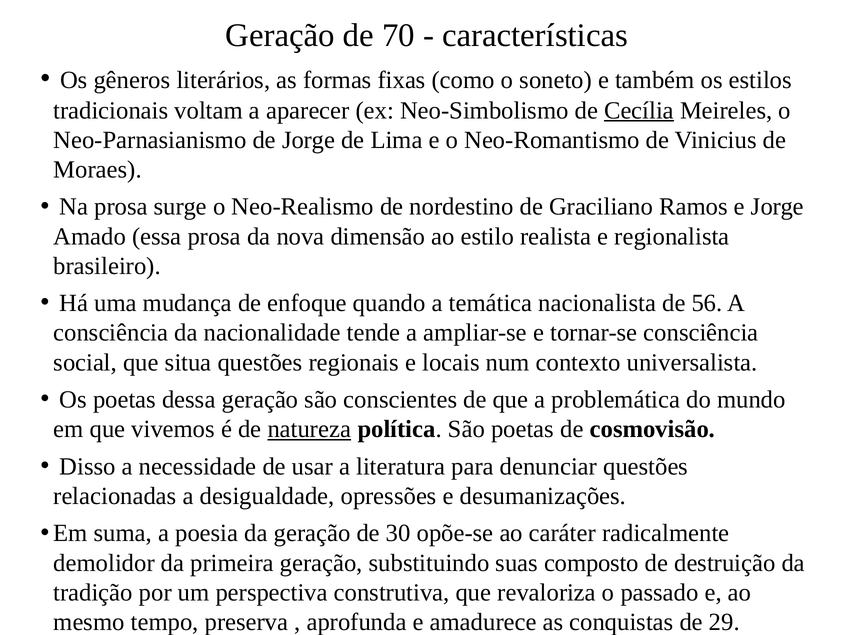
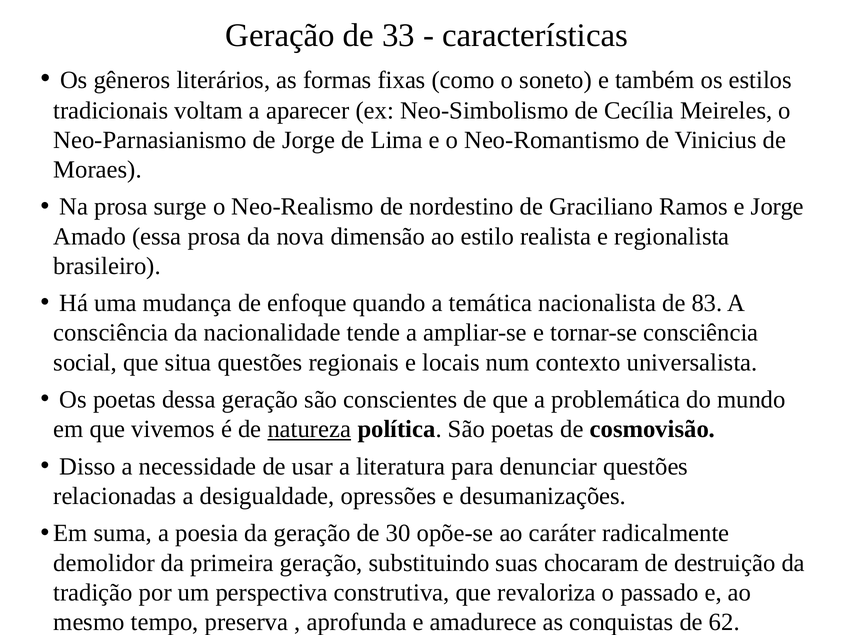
70: 70 -> 33
Cecília underline: present -> none
56: 56 -> 83
composto: composto -> chocaram
29: 29 -> 62
